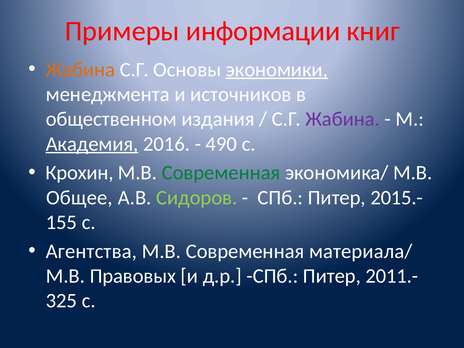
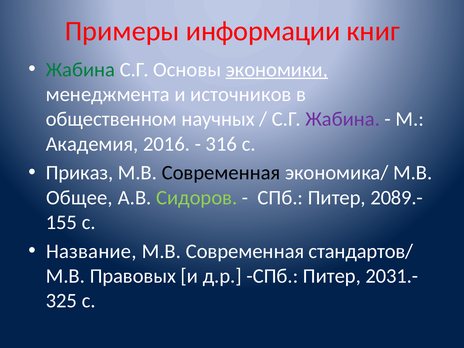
Жабина at (80, 70) colour: orange -> green
издания: издания -> научных
Академия underline: present -> none
490: 490 -> 316
Крохин: Крохин -> Приказ
Современная at (221, 173) colour: green -> black
2015.-: 2015.- -> 2089.-
Агентства: Агентства -> Название
материала/: материала/ -> стандартов/
2011.-: 2011.- -> 2031.-
